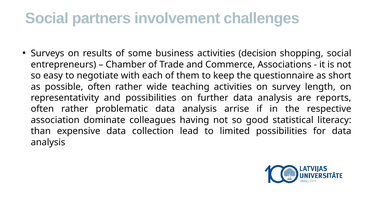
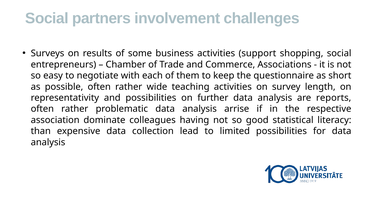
decision: decision -> support
